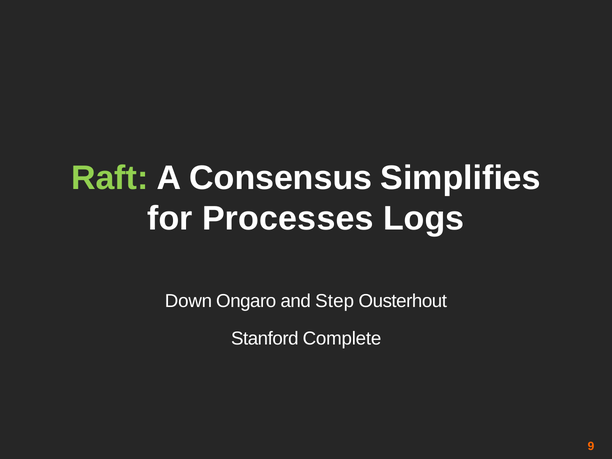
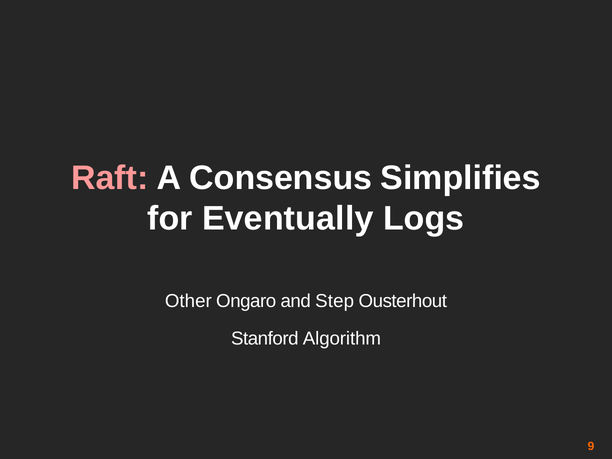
Raft colour: light green -> pink
Processes: Processes -> Eventually
Down: Down -> Other
Complete: Complete -> Algorithm
